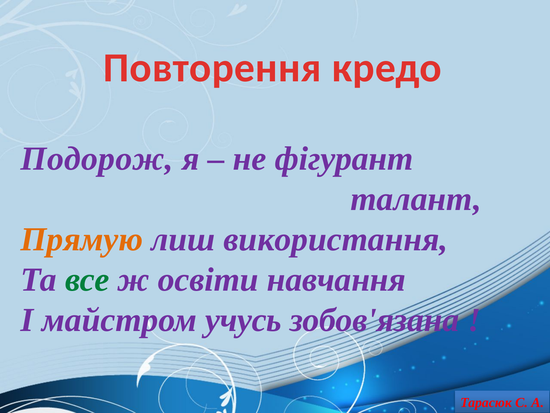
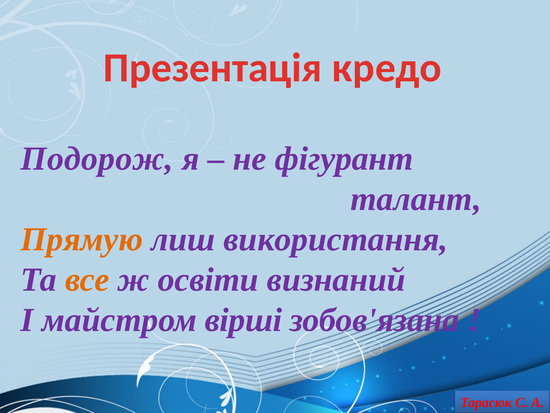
Повторення: Повторення -> Презентація
все colour: green -> orange
навчання: навчання -> визнаний
учусь: учусь -> вірші
